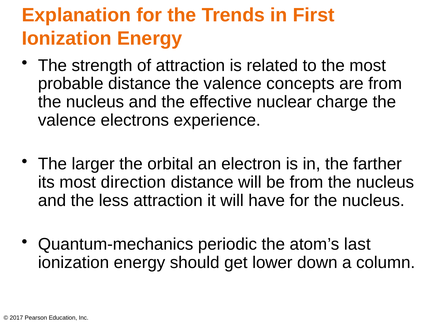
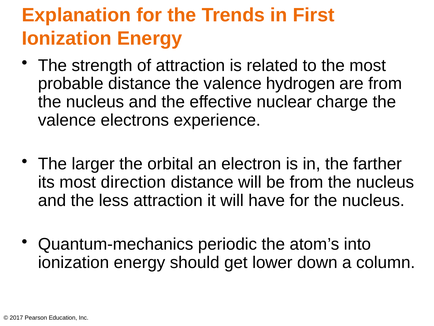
concepts: concepts -> hydrogen
last: last -> into
